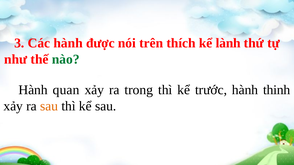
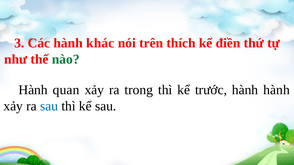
được: được -> khác
lành: lành -> điền
hành thinh: thinh -> hành
sau at (49, 106) colour: orange -> blue
